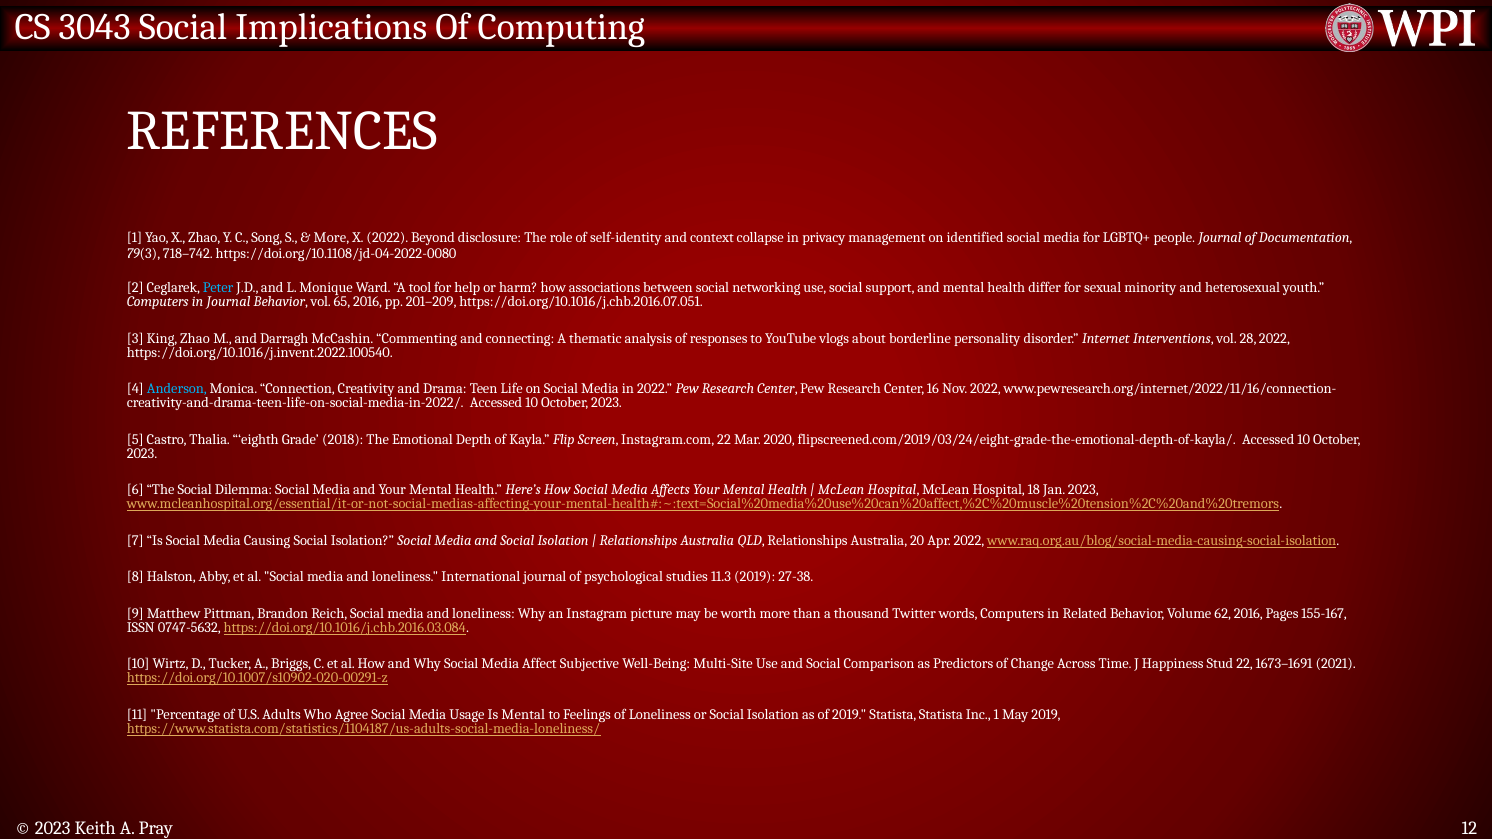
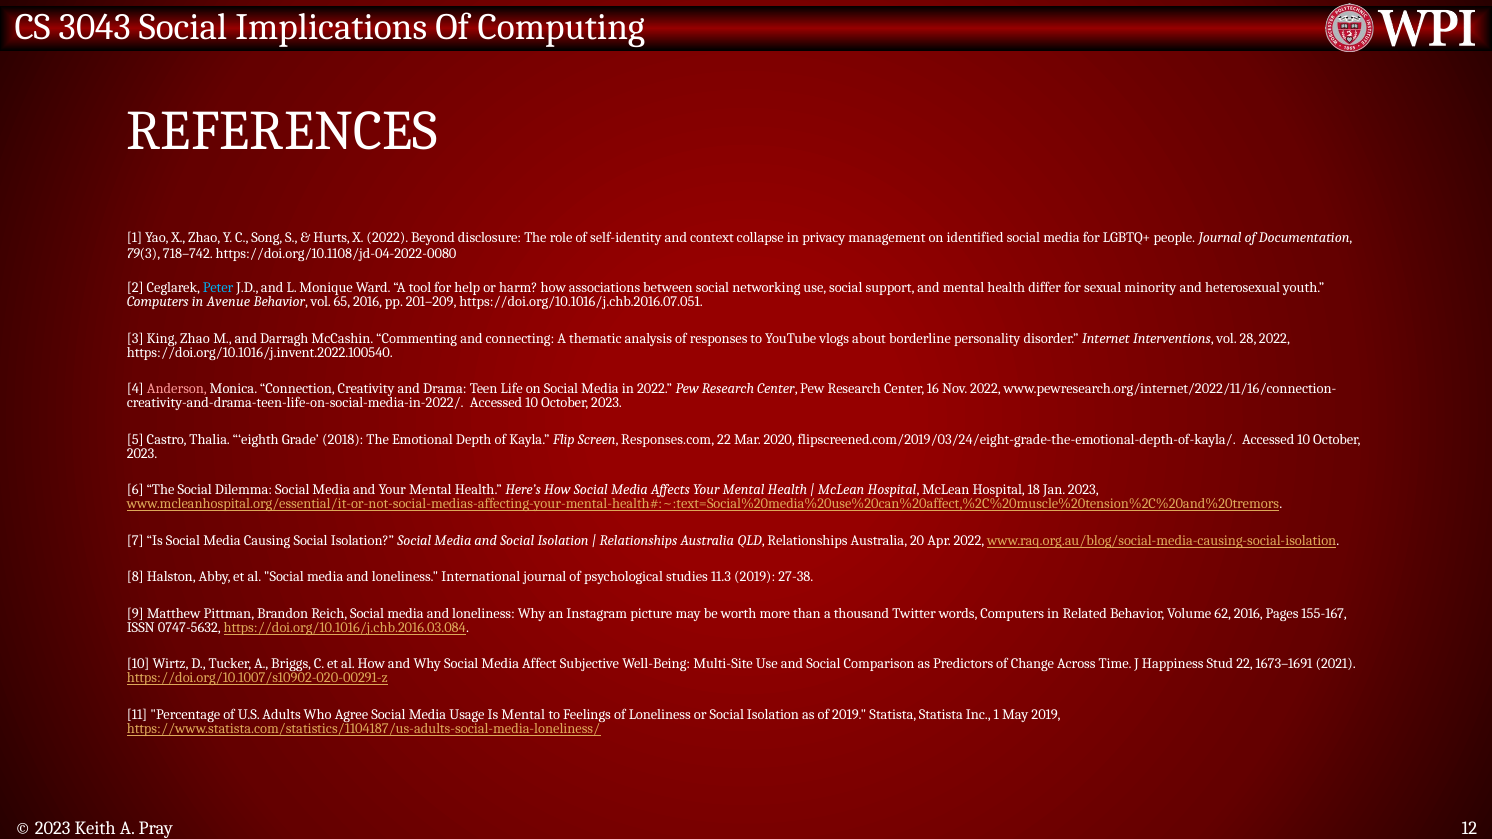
More at (331, 238): More -> Hurts
in Journal: Journal -> Avenue
Anderson colour: light blue -> pink
Instagram.com: Instagram.com -> Responses.com
